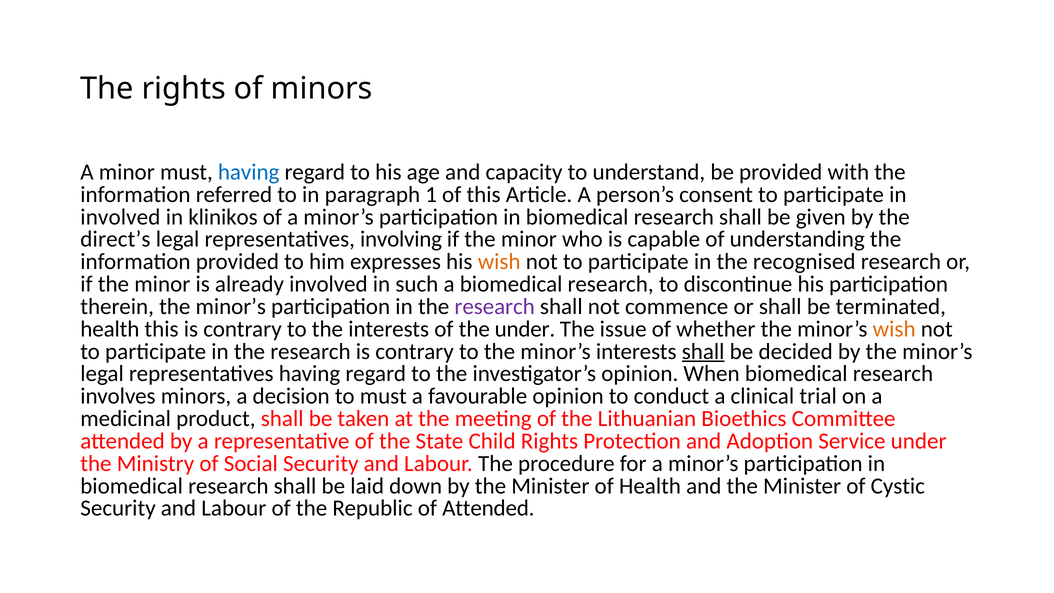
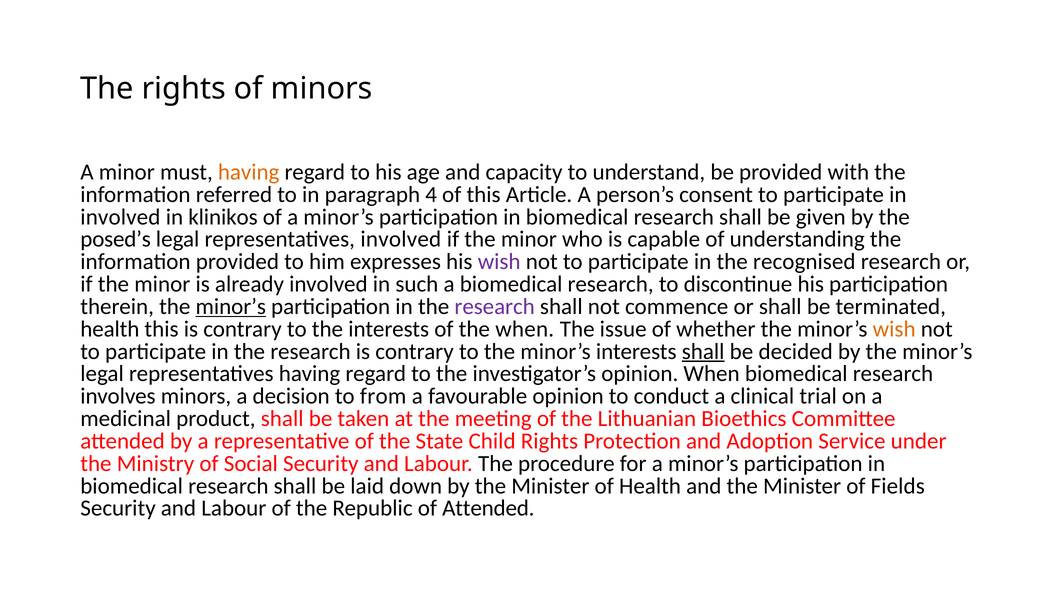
having at (249, 172) colour: blue -> orange
1: 1 -> 4
direct’s: direct’s -> posed’s
representatives involving: involving -> involved
wish at (499, 262) colour: orange -> purple
minor’s at (231, 307) underline: none -> present
the under: under -> when
to must: must -> from
Cystic: Cystic -> Fields
